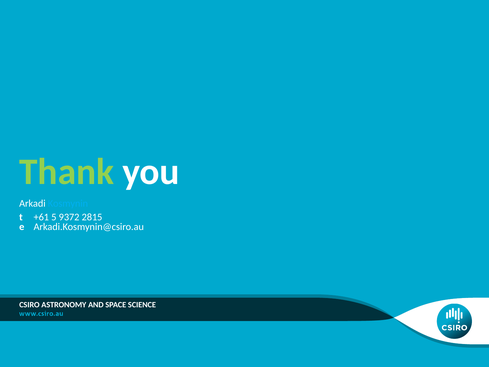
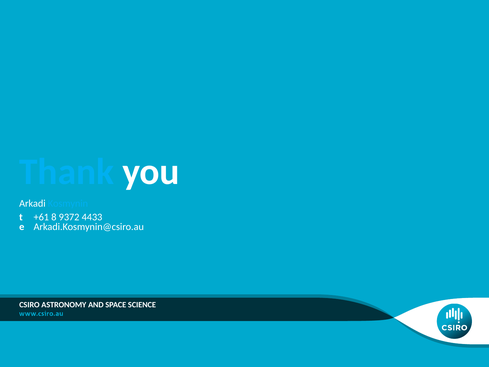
Thank colour: light green -> light blue
5: 5 -> 8
2815: 2815 -> 4433
